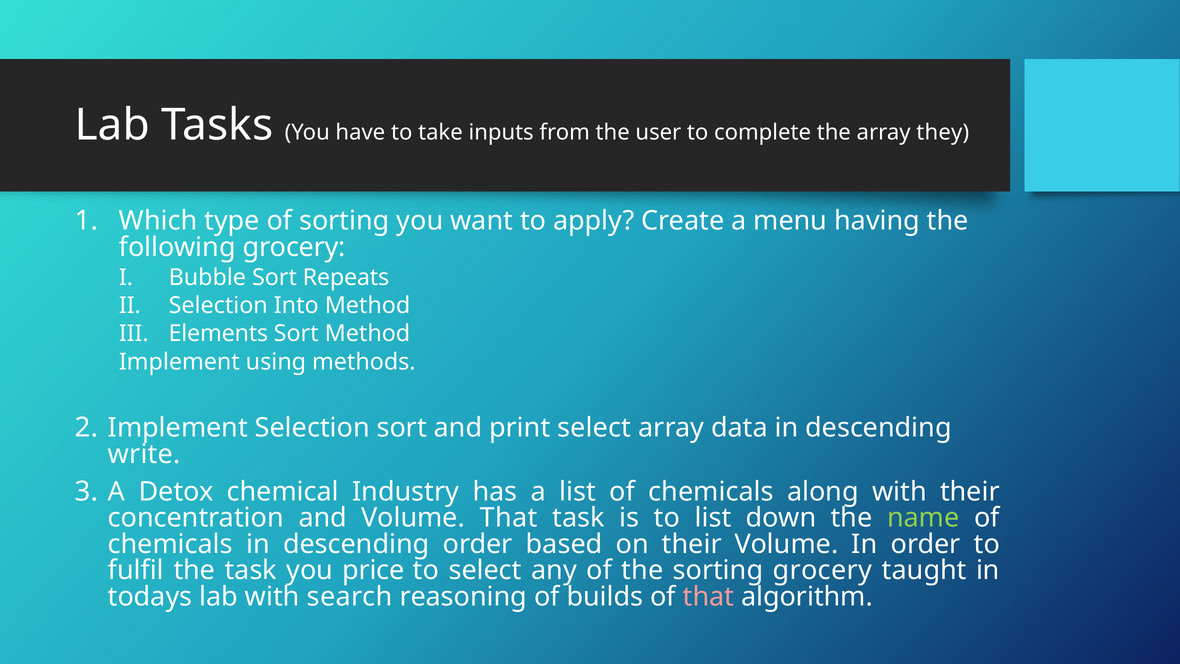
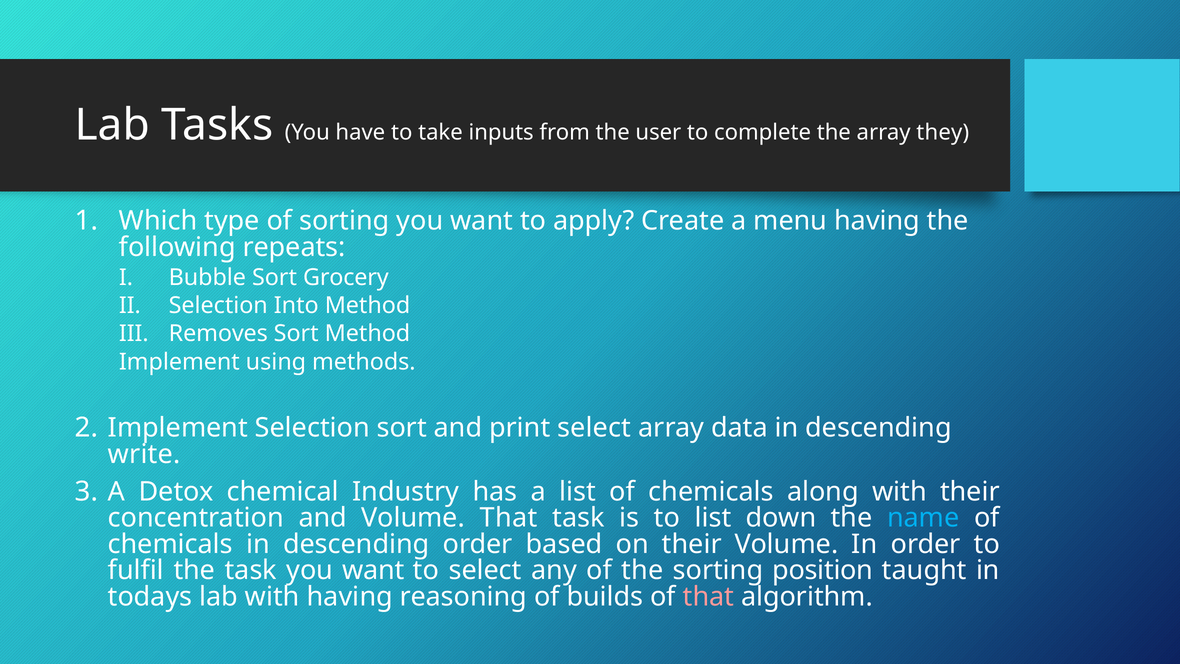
following grocery: grocery -> repeats
Repeats: Repeats -> Grocery
Elements: Elements -> Removes
name colour: light green -> light blue
task you price: price -> want
sorting grocery: grocery -> position
with search: search -> having
